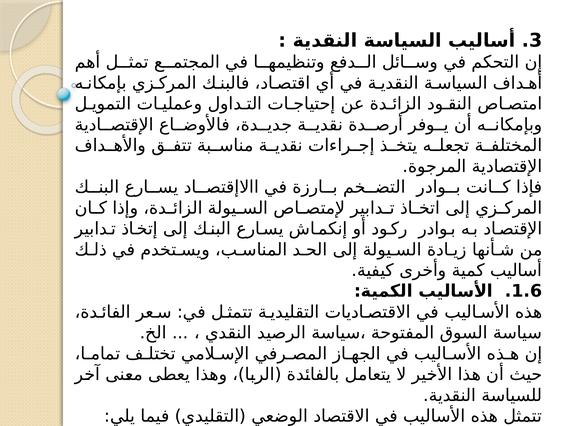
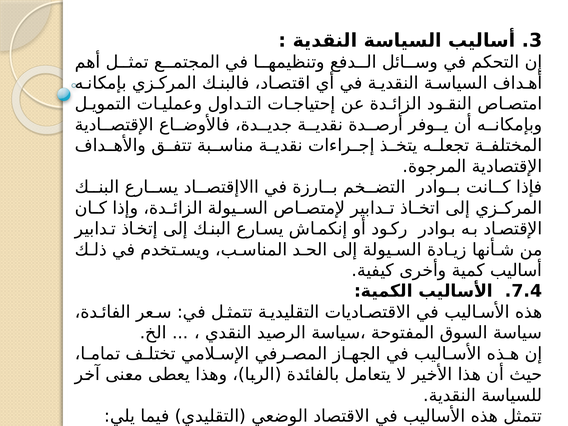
1.6: 1.6 -> 7.4
